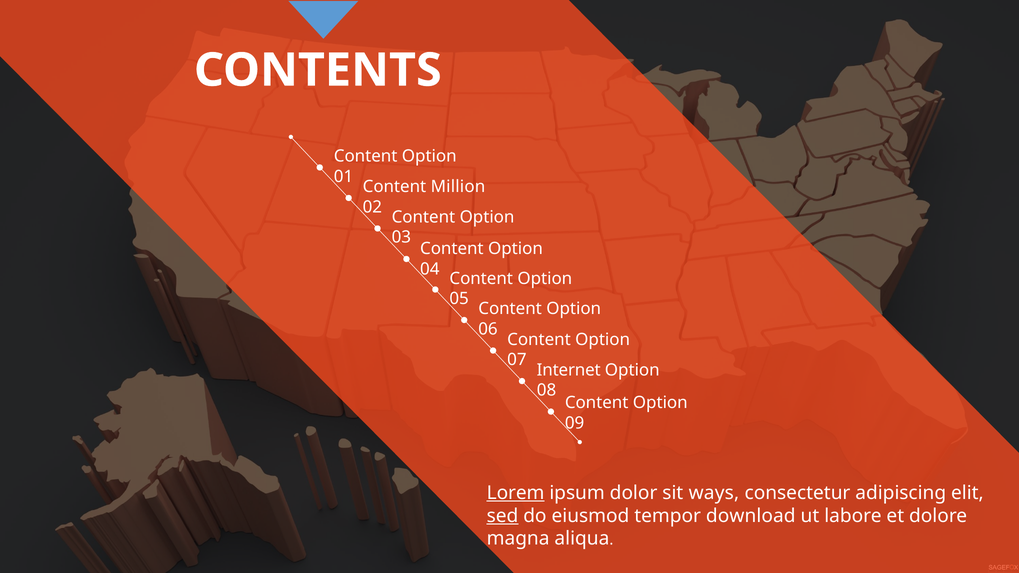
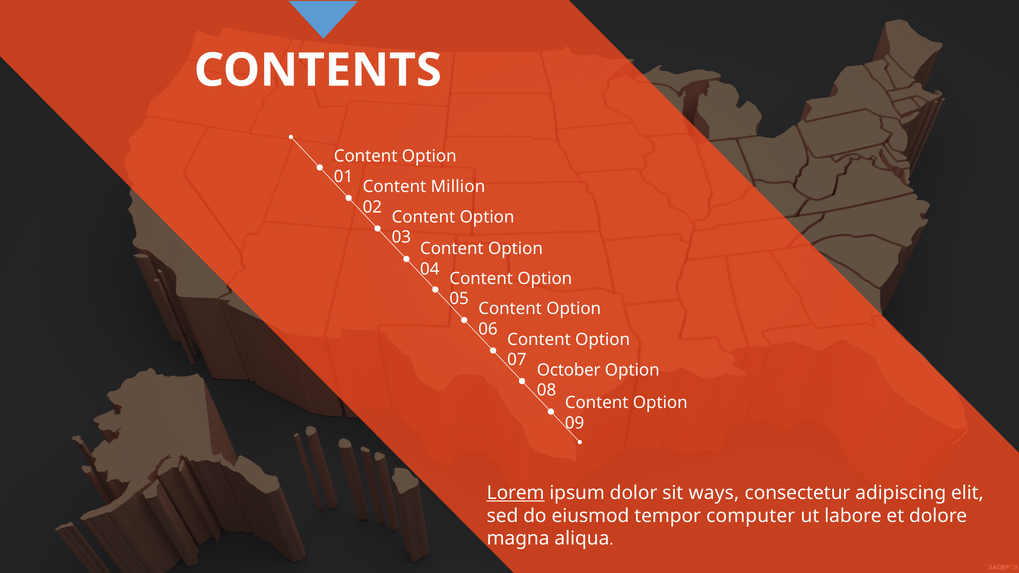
Internet: Internet -> October
sed underline: present -> none
download: download -> computer
